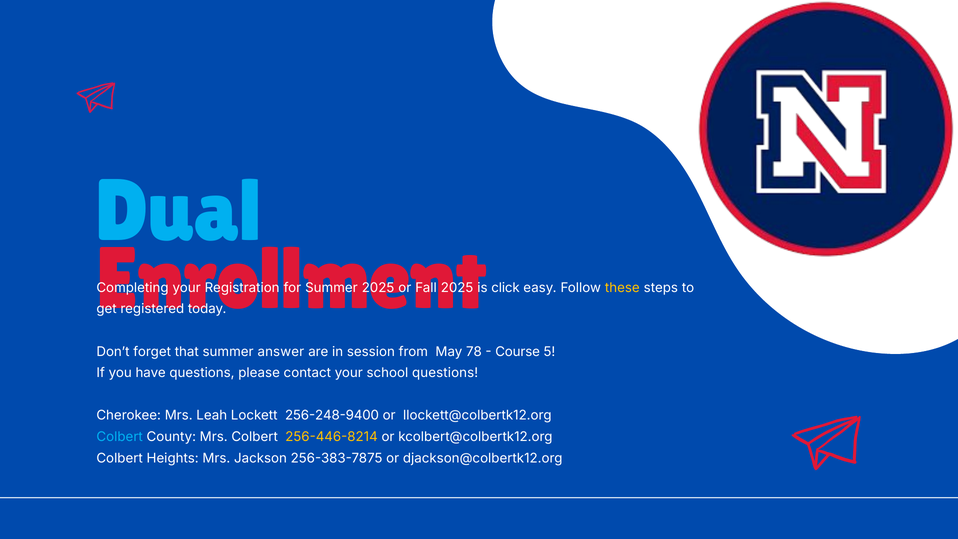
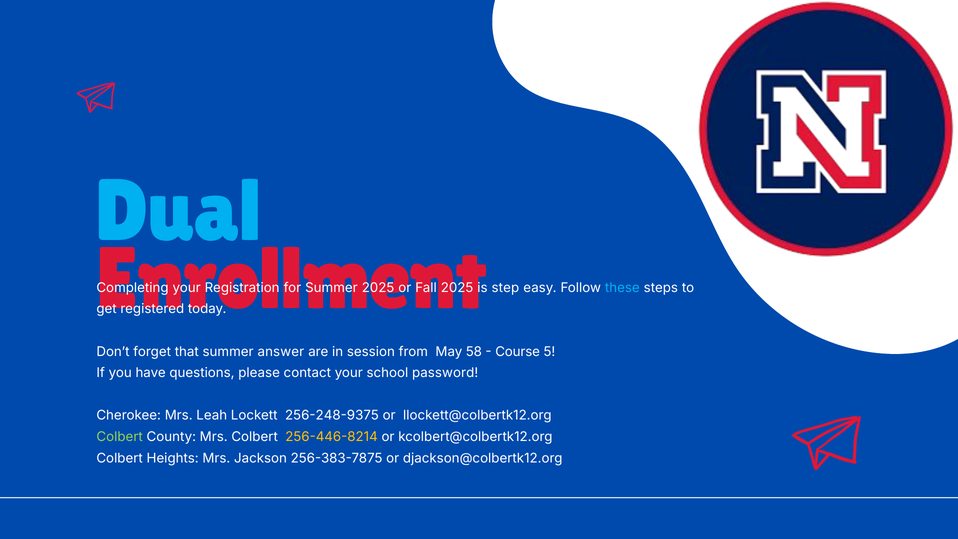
click: click -> step
these colour: yellow -> light blue
78: 78 -> 58
school questions: questions -> password
256-248-9400: 256-248-9400 -> 256-248-9375
Colbert at (120, 437) colour: light blue -> light green
